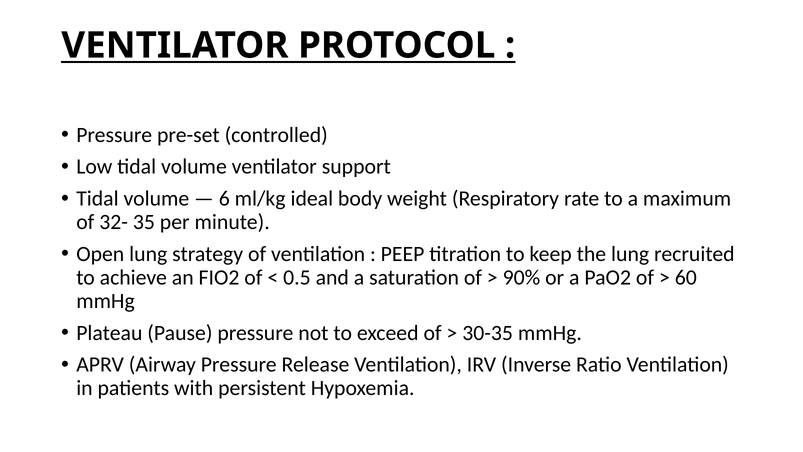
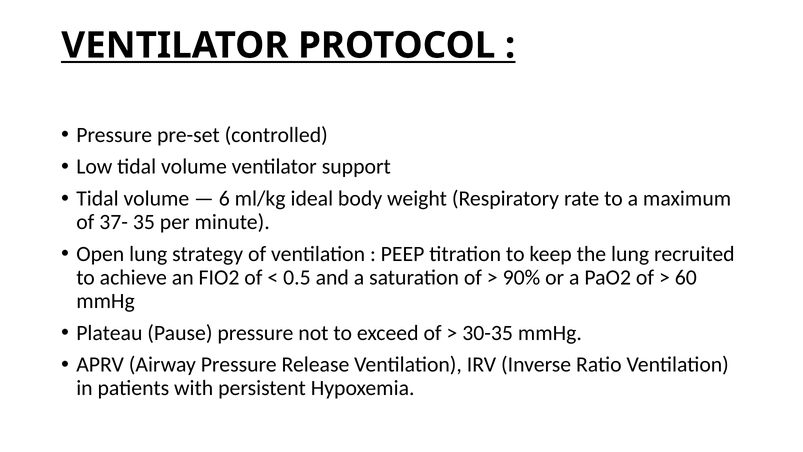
32-: 32- -> 37-
